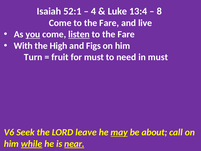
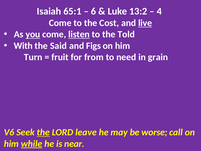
52:1: 52:1 -> 65:1
4: 4 -> 6
13:4: 13:4 -> 13:2
8: 8 -> 4
Come to the Fare: Fare -> Cost
live underline: none -> present
Fare at (126, 34): Fare -> Told
High: High -> Said
for must: must -> from
in must: must -> grain
the at (43, 132) underline: none -> present
may underline: present -> none
about: about -> worse
near underline: present -> none
